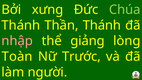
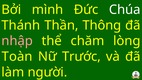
xưng: xưng -> mình
Chúa colour: light green -> white
Thần Thánh: Thánh -> Thông
giảng: giảng -> chăm
